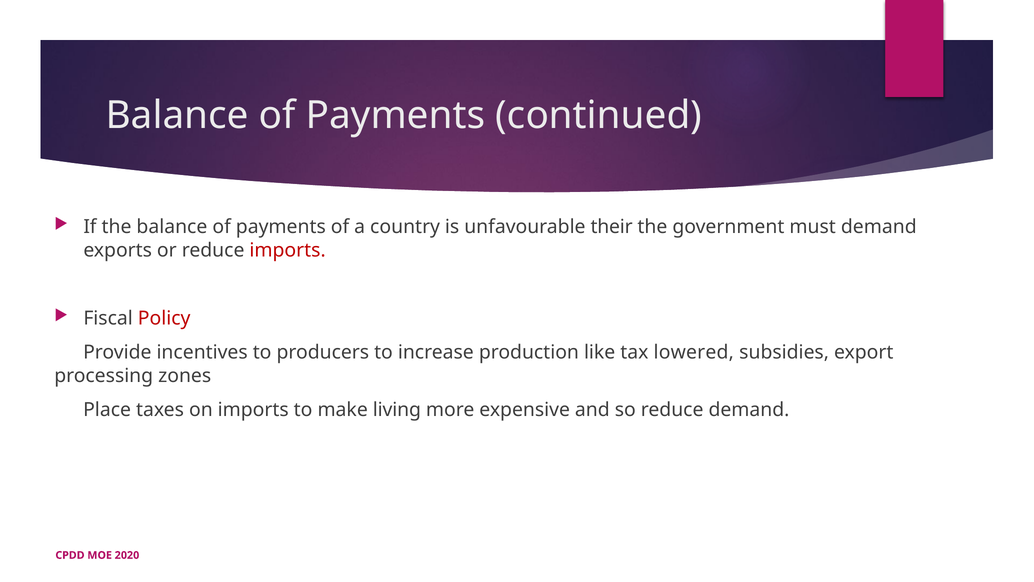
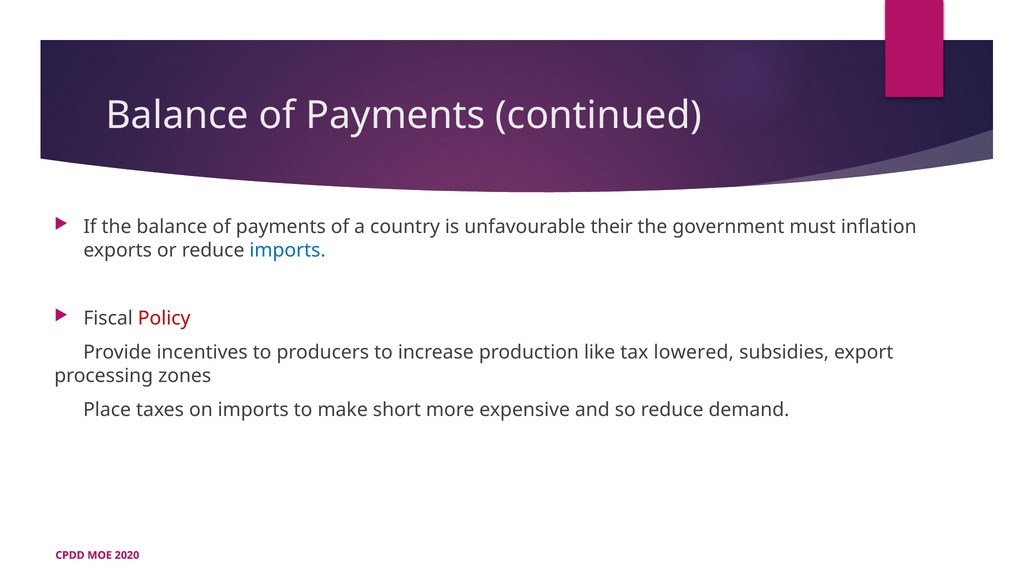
must demand: demand -> inflation
imports at (288, 250) colour: red -> blue
living: living -> short
